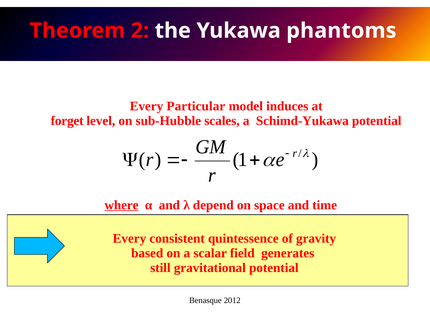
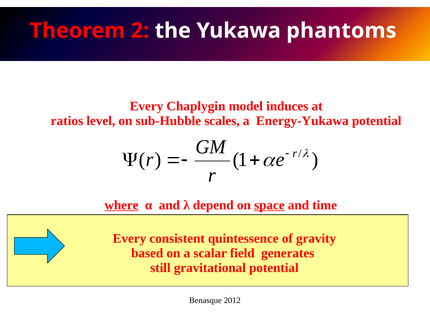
Particular: Particular -> Chaplygin
forget: forget -> ratios
Schimd-Yukawa: Schimd-Yukawa -> Energy-Yukawa
space underline: none -> present
